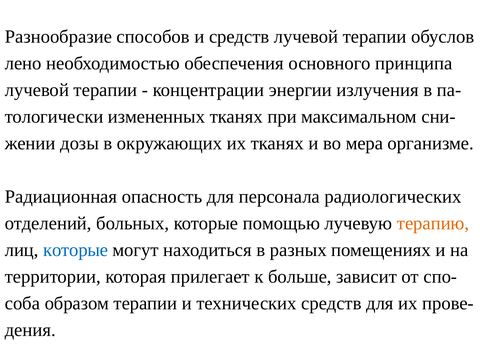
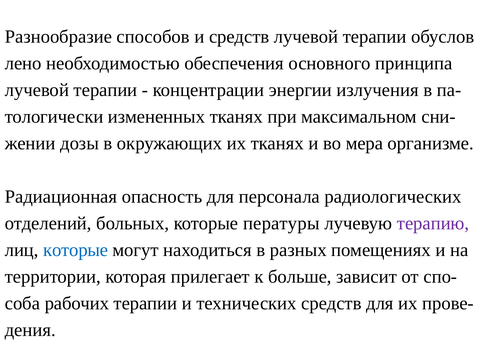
помощью: помощью -> пературы
терапию colour: orange -> purple
образом: образом -> рабочих
